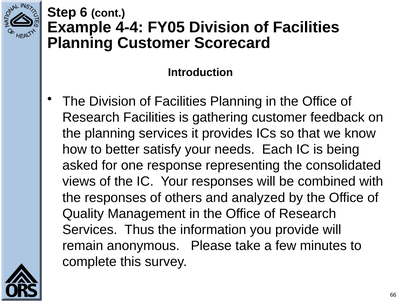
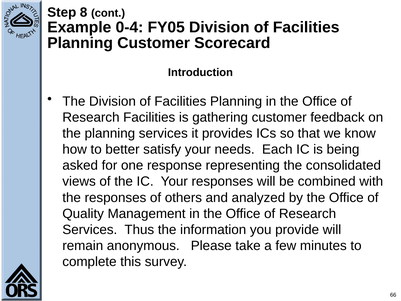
6: 6 -> 8
4-4: 4-4 -> 0-4
